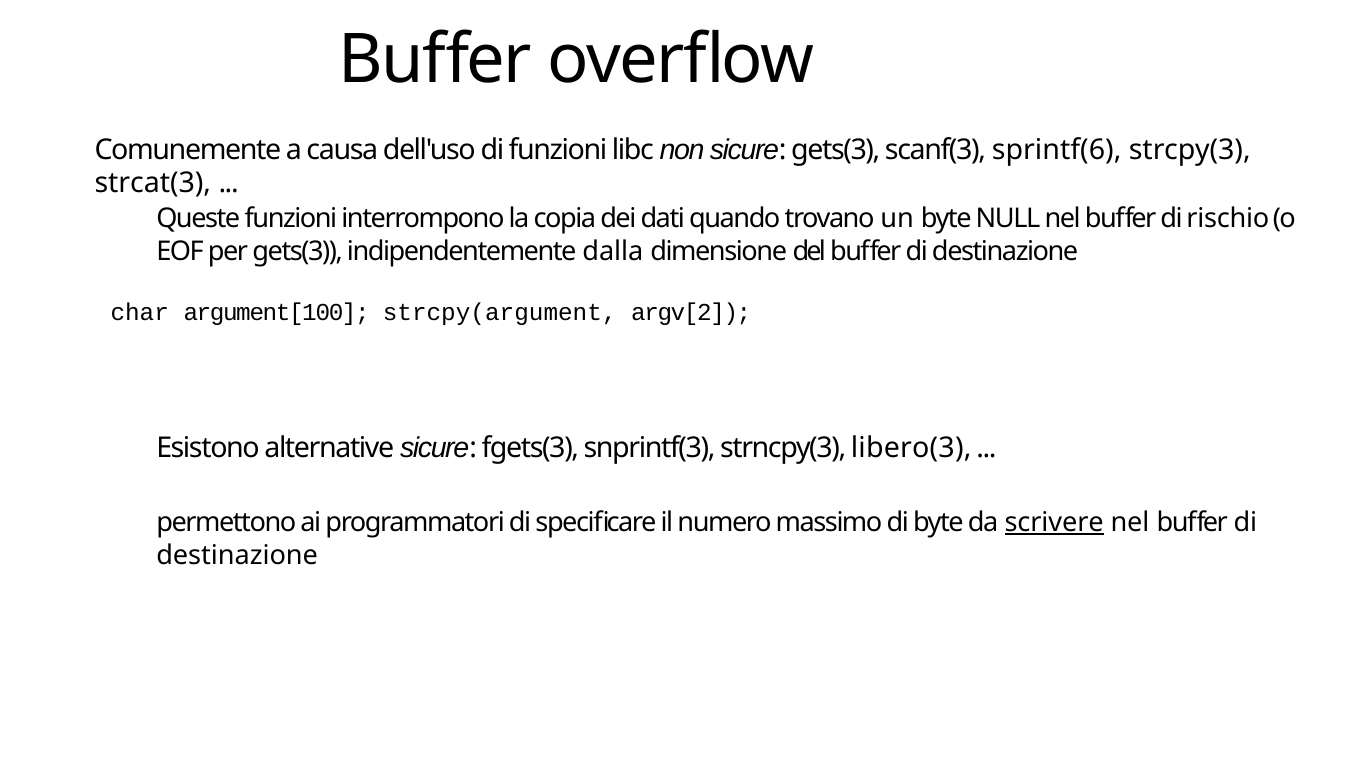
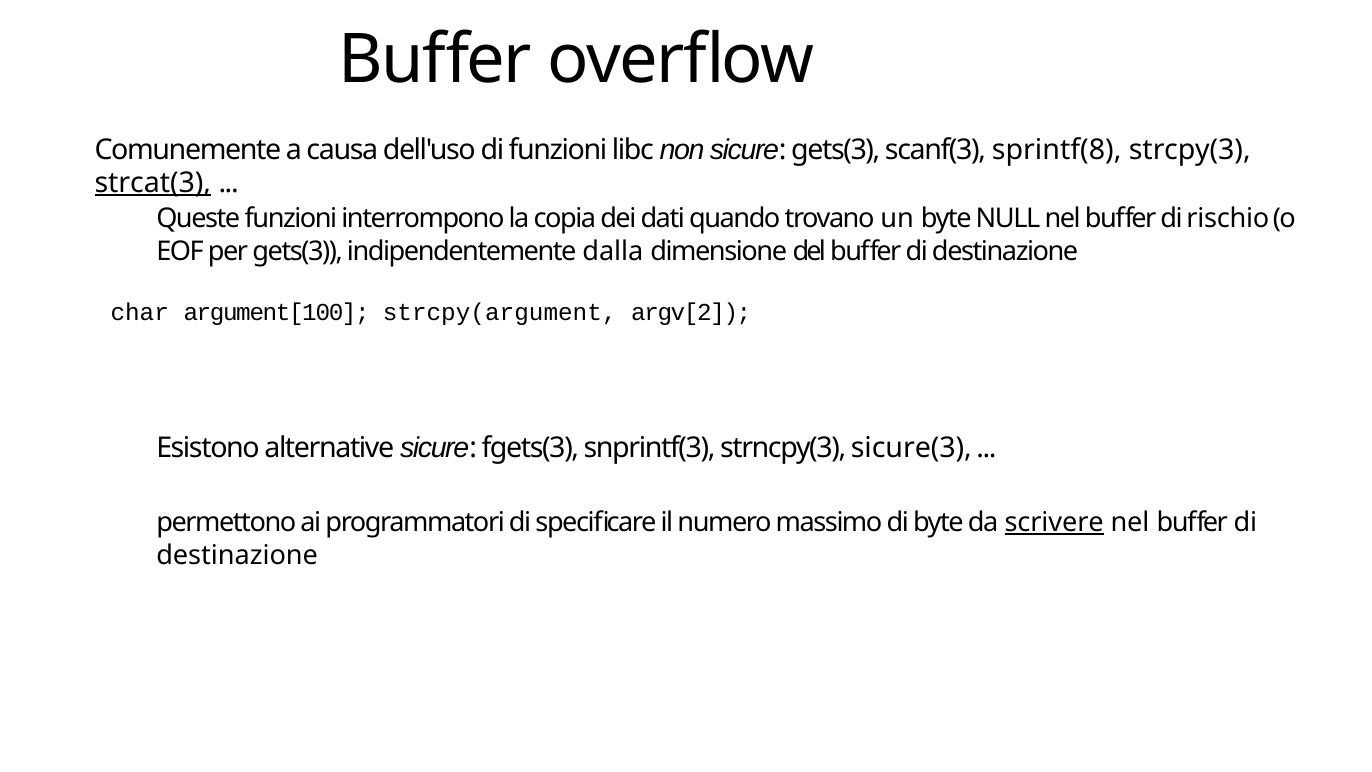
sprintf(6: sprintf(6 -> sprintf(8
strcat(3 underline: none -> present
libero(3: libero(3 -> sicure(3
